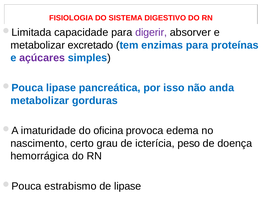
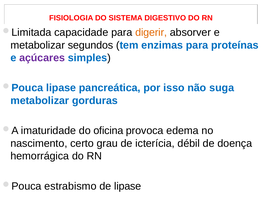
digerir colour: purple -> orange
excretado: excretado -> segundos
anda: anda -> suga
peso: peso -> débil
